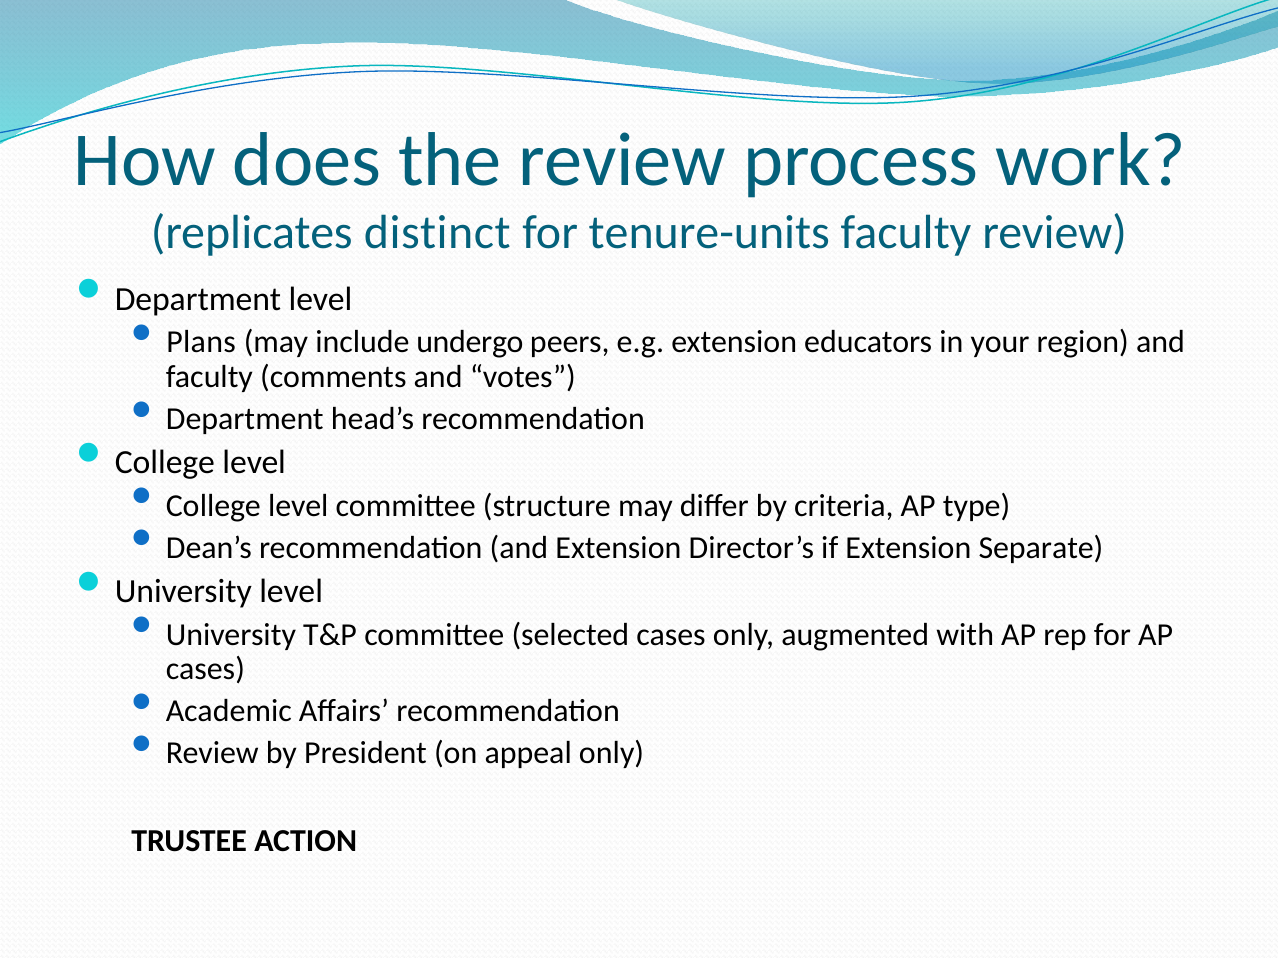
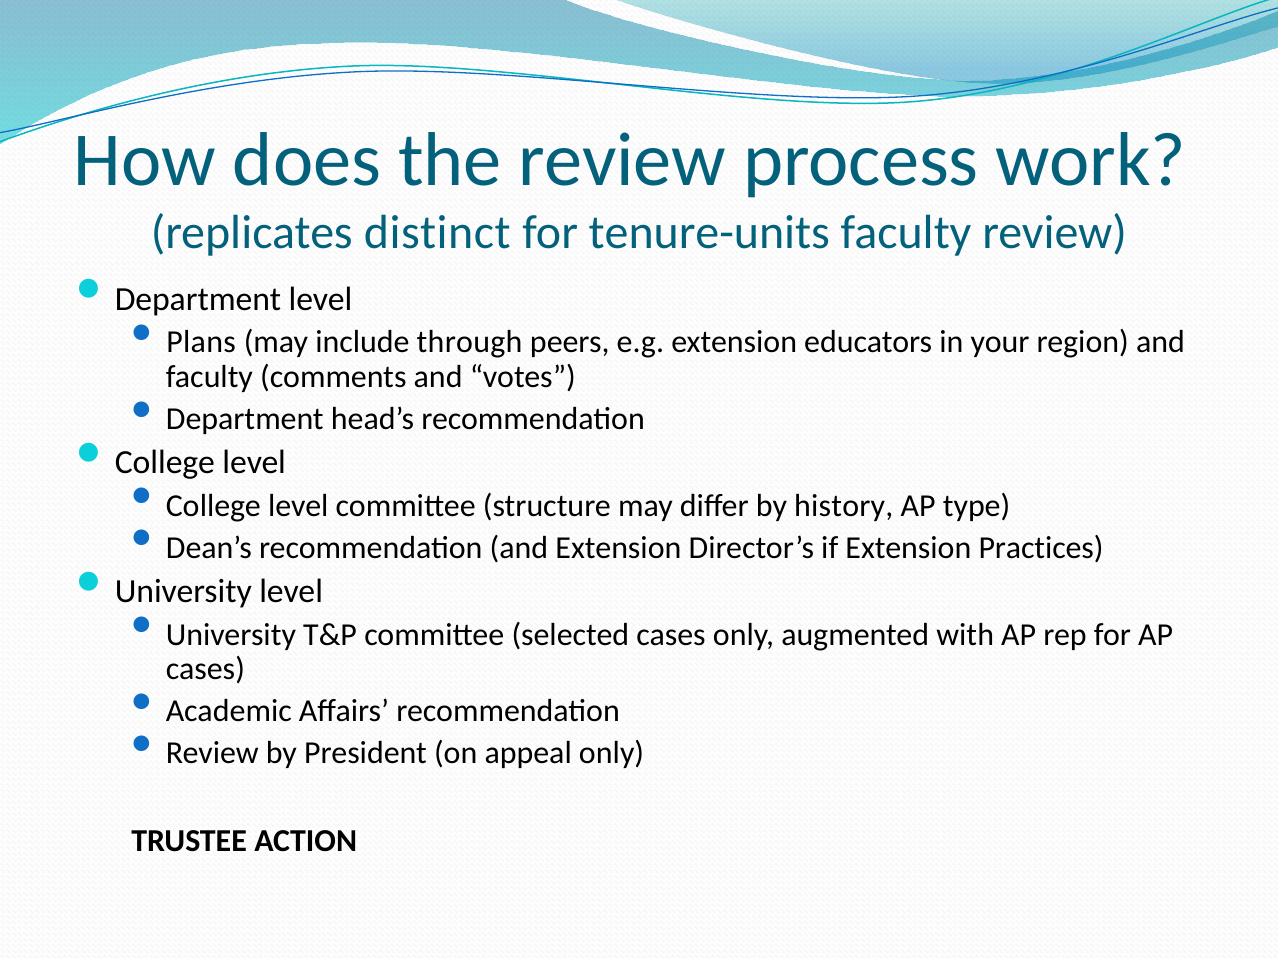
undergo: undergo -> through
criteria: criteria -> history
Separate: Separate -> Practices
